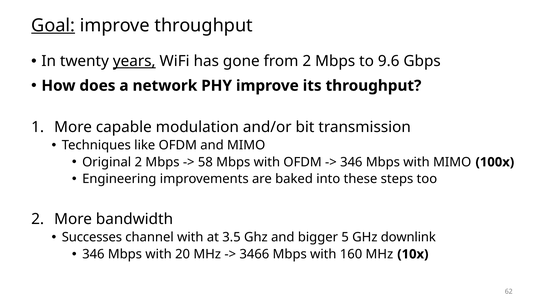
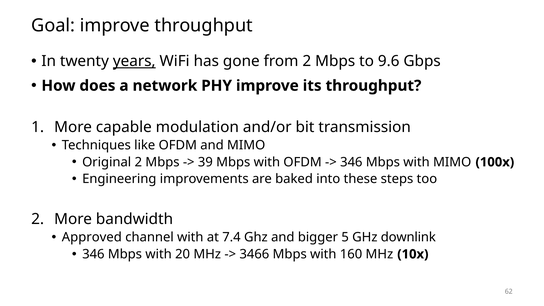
Goal underline: present -> none
58: 58 -> 39
Successes: Successes -> Approved
3.5: 3.5 -> 7.4
